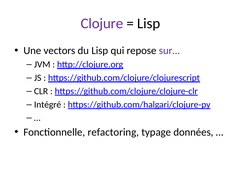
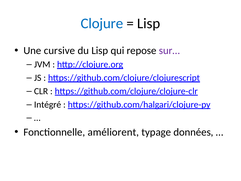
Clojure colour: purple -> blue
vectors: vectors -> cursive
refactoring: refactoring -> améliorent
